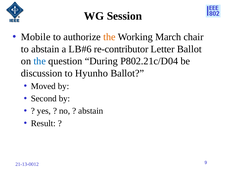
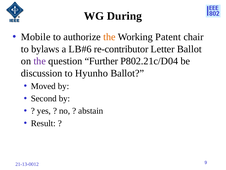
Session: Session -> During
March: March -> Patent
to abstain: abstain -> bylaws
the at (40, 61) colour: blue -> purple
During: During -> Further
